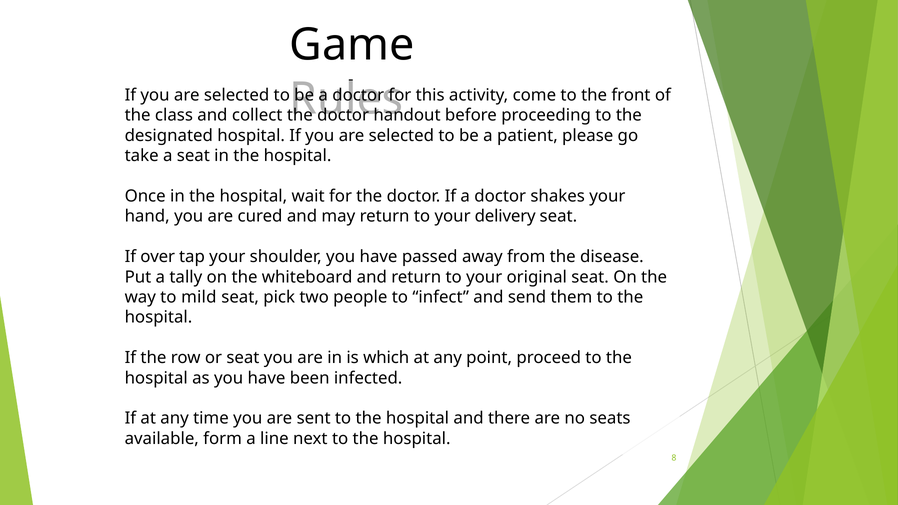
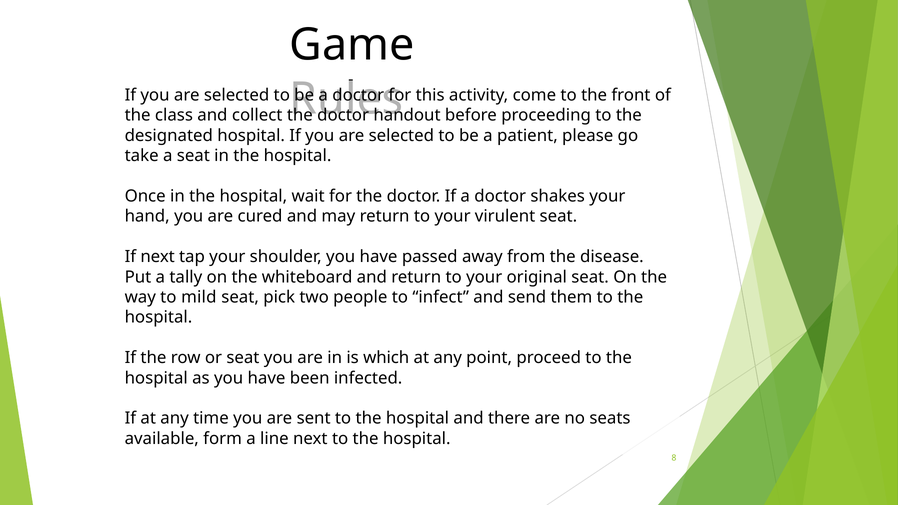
delivery: delivery -> virulent
If over: over -> next
